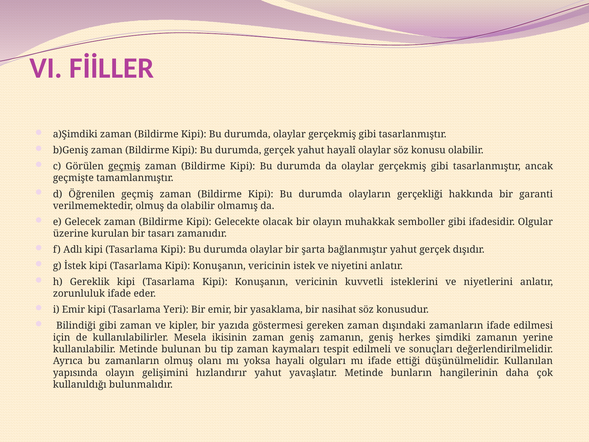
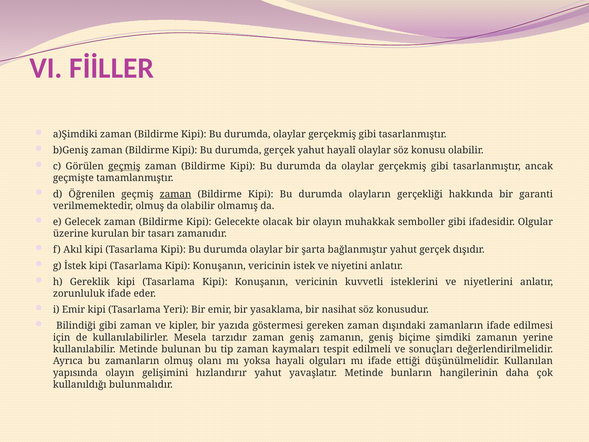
zaman at (176, 194) underline: none -> present
Adlı: Adlı -> Akıl
ikisinin: ikisinin -> tarzıdır
herkes: herkes -> biçime
